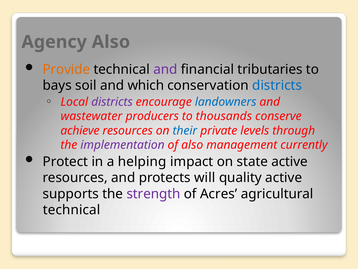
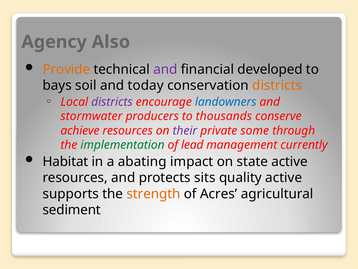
tributaries: tributaries -> developed
which: which -> today
districts at (277, 85) colour: blue -> orange
wastewater: wastewater -> stormwater
their colour: blue -> purple
levels: levels -> some
implementation colour: purple -> green
of also: also -> lead
Protect: Protect -> Habitat
helping: helping -> abating
will: will -> sits
strength colour: purple -> orange
technical at (72, 210): technical -> sediment
